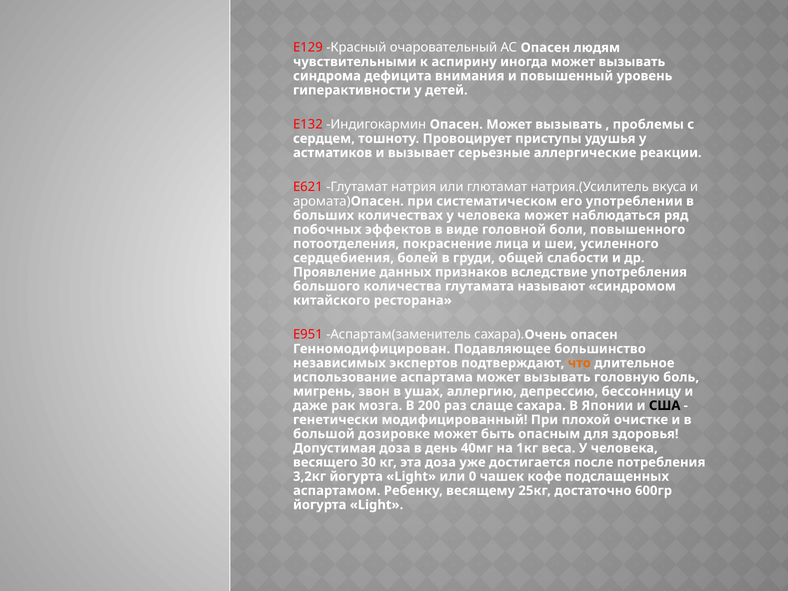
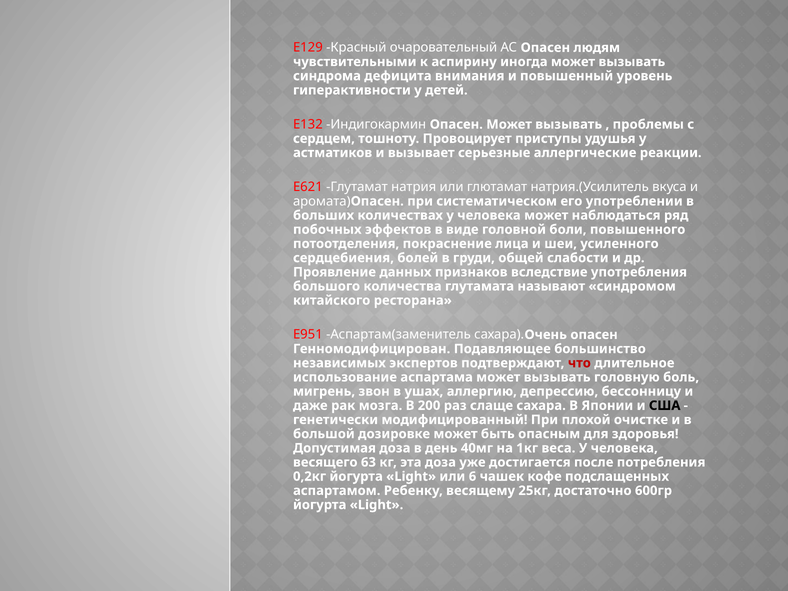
что colour: orange -> red
30: 30 -> 63
3,2кг: 3,2кг -> 0,2кг
0: 0 -> 6
